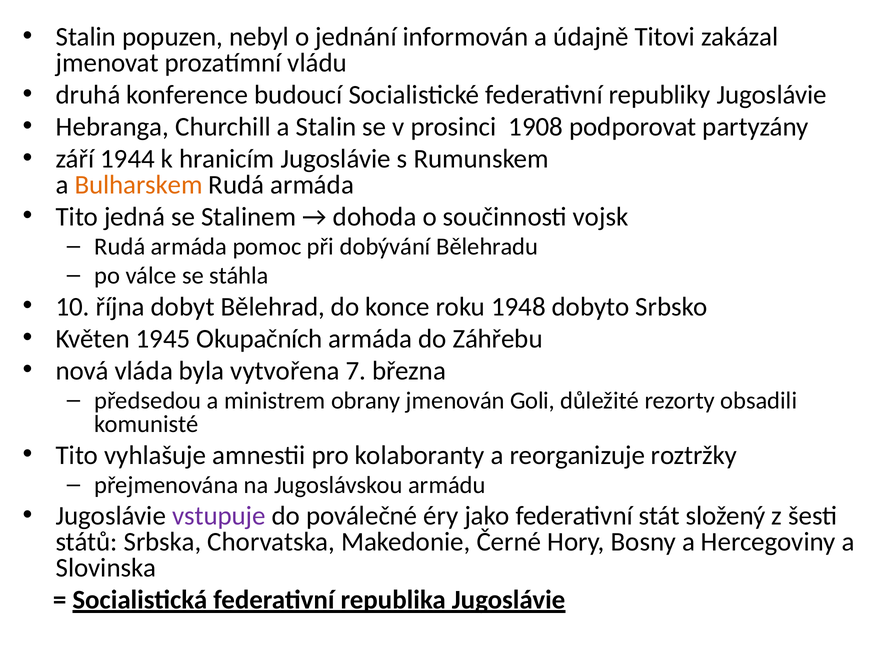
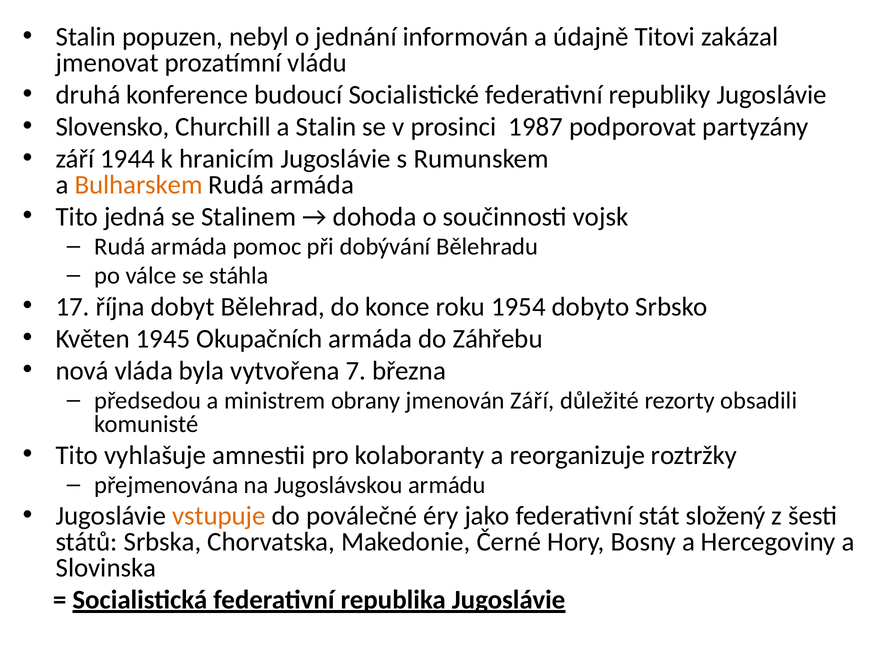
Hebranga: Hebranga -> Slovensko
1908: 1908 -> 1987
10: 10 -> 17
1948: 1948 -> 1954
jmenován Goli: Goli -> Září
vstupuje colour: purple -> orange
